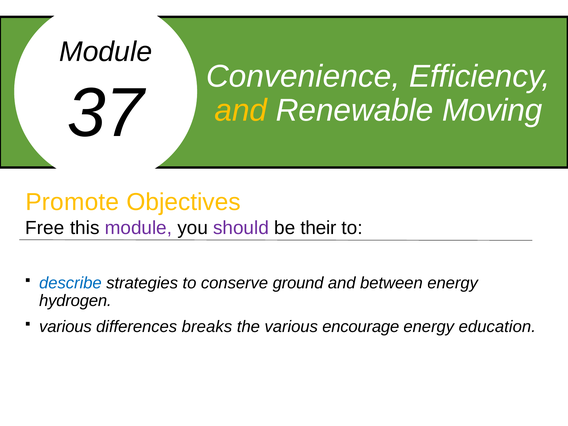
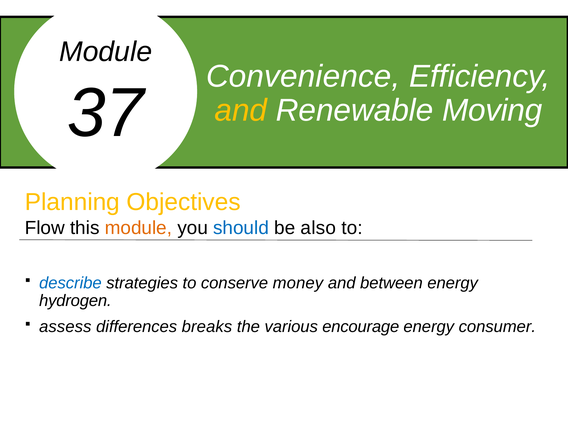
Promote: Promote -> Planning
Free: Free -> Flow
module at (138, 228) colour: purple -> orange
should colour: purple -> blue
their: their -> also
ground: ground -> money
various at (65, 327): various -> assess
education: education -> consumer
